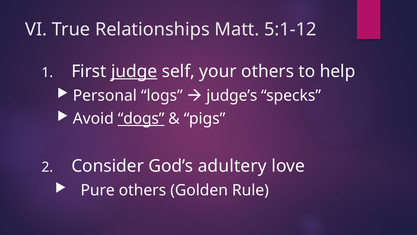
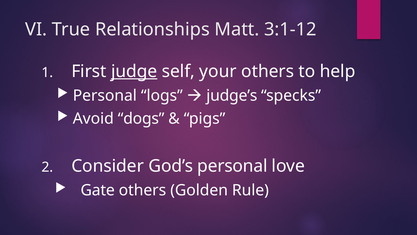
5:1-12: 5:1-12 -> 3:1-12
dogs underline: present -> none
God’s adultery: adultery -> personal
Pure: Pure -> Gate
